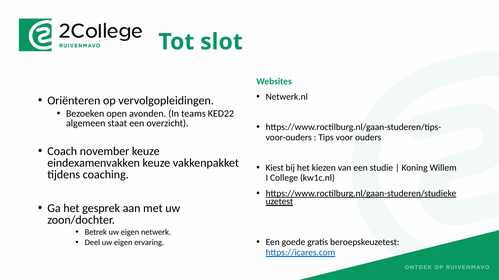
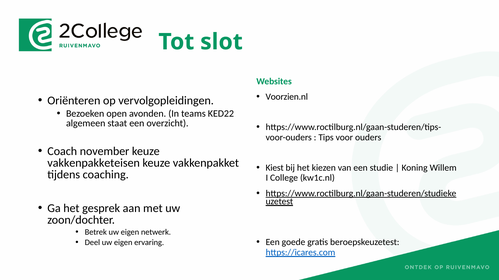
Netwerk.nl: Netwerk.nl -> Voorzien.nl
eindexamenvakken: eindexamenvakken -> vakkenpakketeisen
